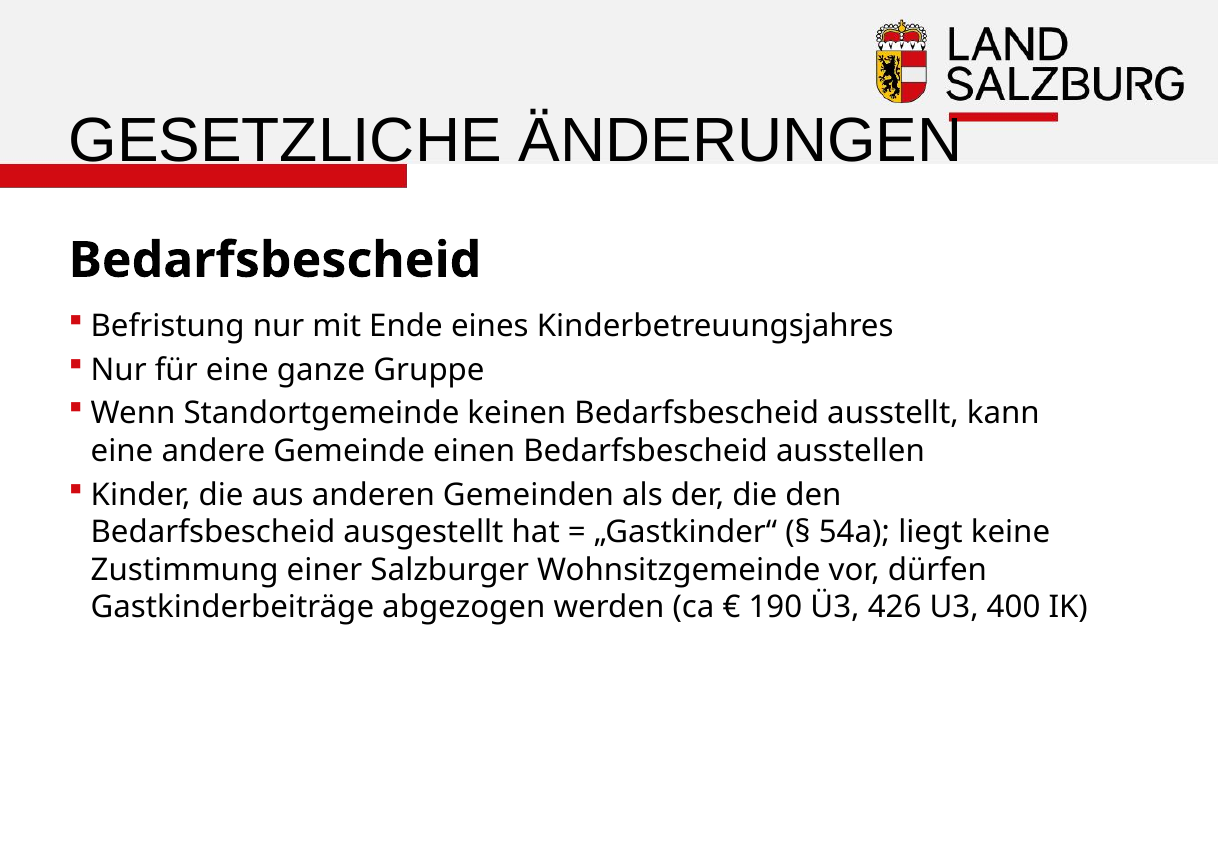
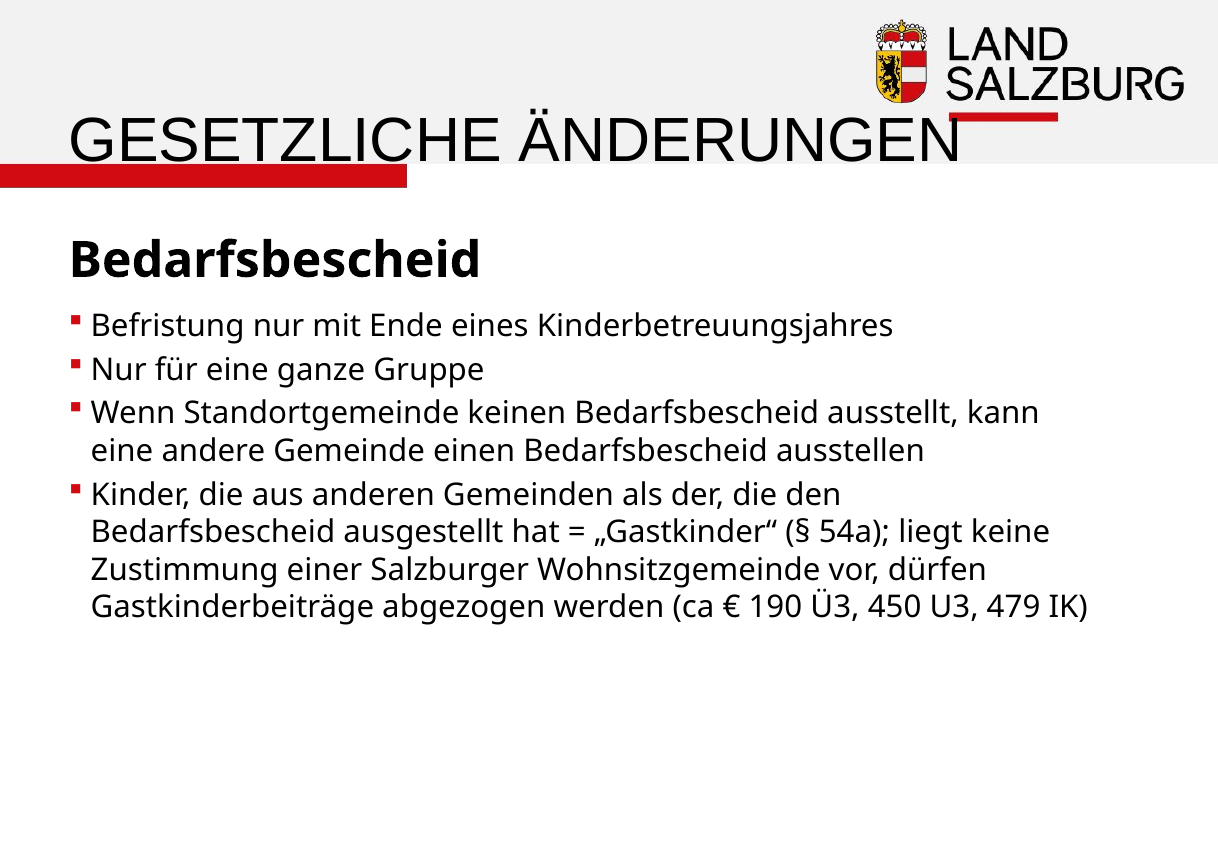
426: 426 -> 450
400: 400 -> 479
